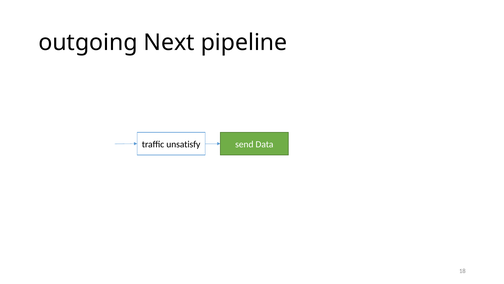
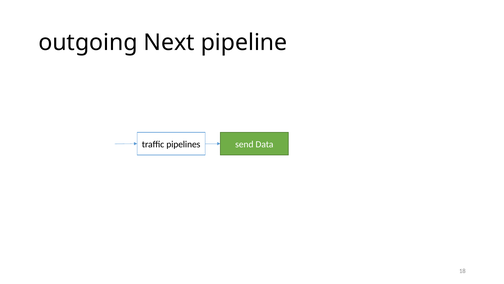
unsatisfy: unsatisfy -> pipelines
